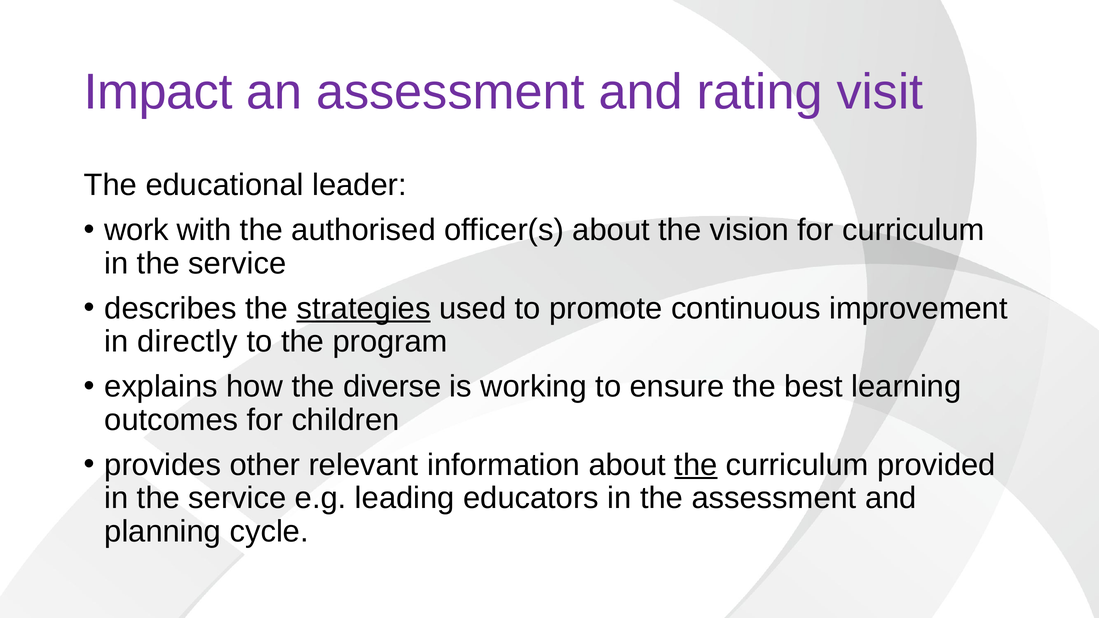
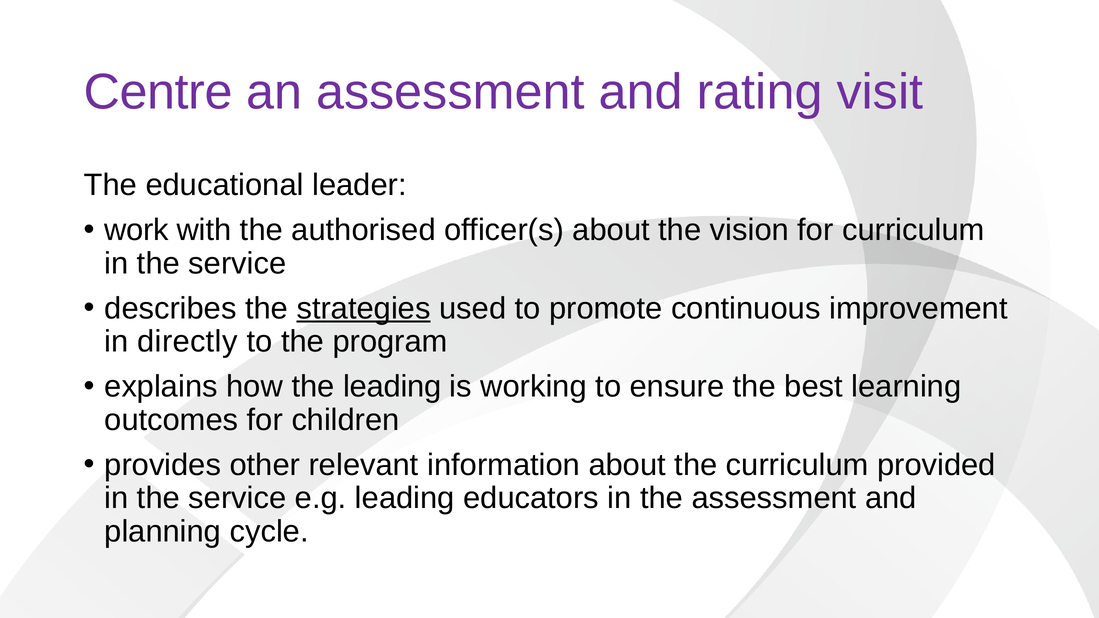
Impact: Impact -> Centre
the diverse: diverse -> leading
the at (696, 465) underline: present -> none
